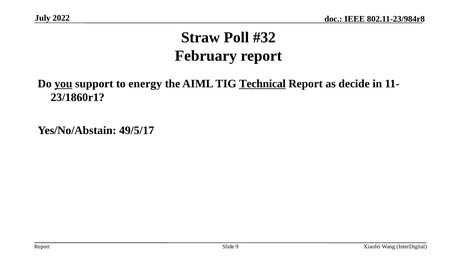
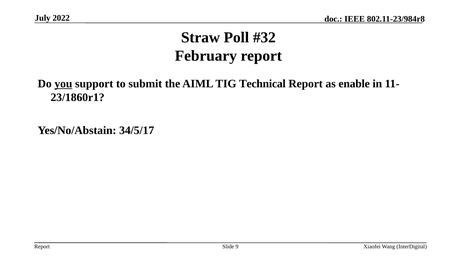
energy: energy -> submit
Technical underline: present -> none
decide: decide -> enable
49/5/17: 49/5/17 -> 34/5/17
